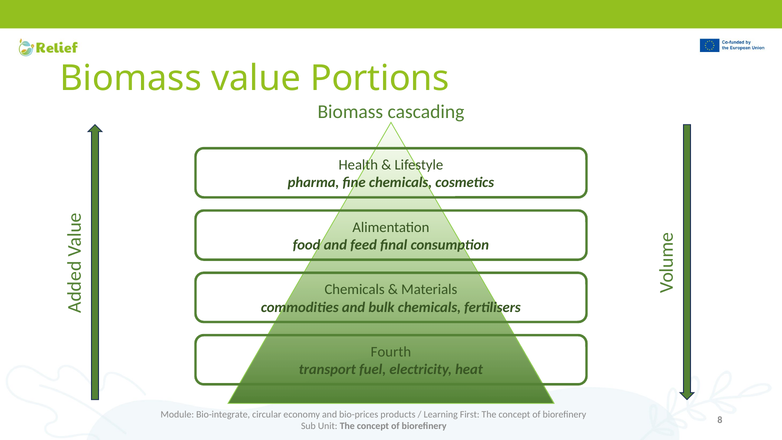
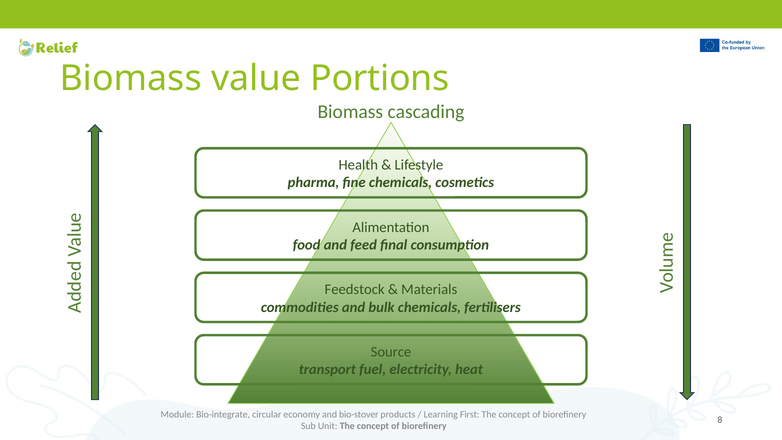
Chemicals at (355, 290): Chemicals -> Feedstock
Fourth: Fourth -> Source
bio-prices: bio-prices -> bio-stover
